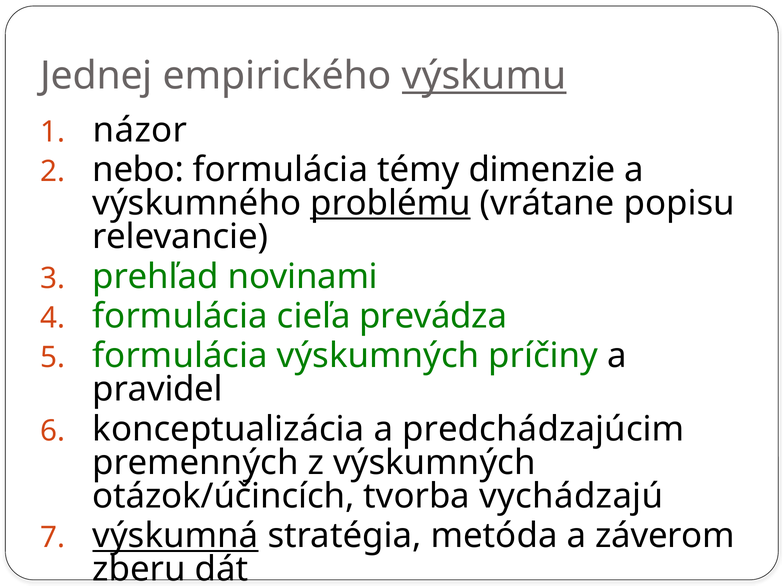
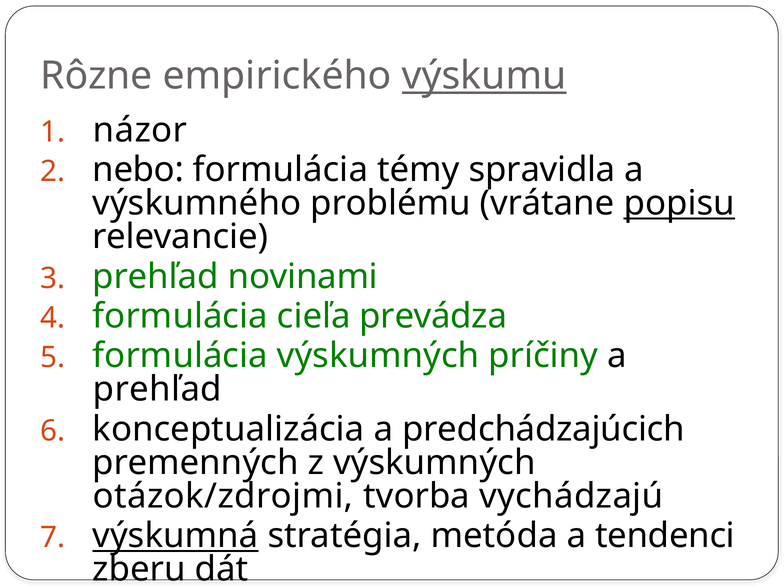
Jednej: Jednej -> Rôzne
dimenzie: dimenzie -> spravidla
problému underline: present -> none
popisu underline: none -> present
pravidel at (158, 389): pravidel -> prehľad
predchádzajúcim: predchádzajúcim -> predchádzajúcich
otázok/účincích: otázok/účincích -> otázok/zdrojmi
záverom: záverom -> tendenci
